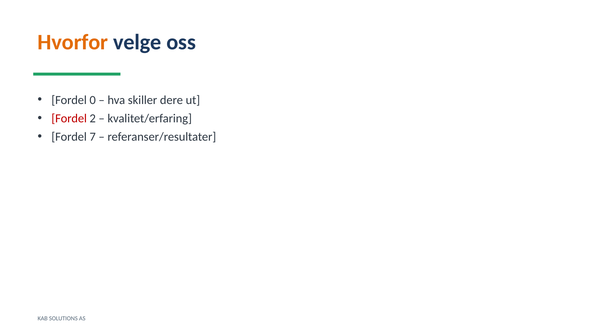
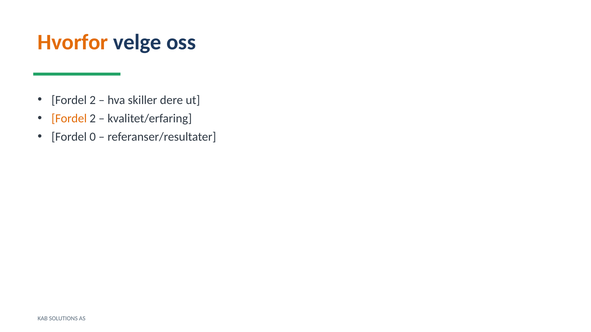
0 at (93, 100): 0 -> 2
Fordel at (69, 119) colour: red -> orange
7: 7 -> 0
